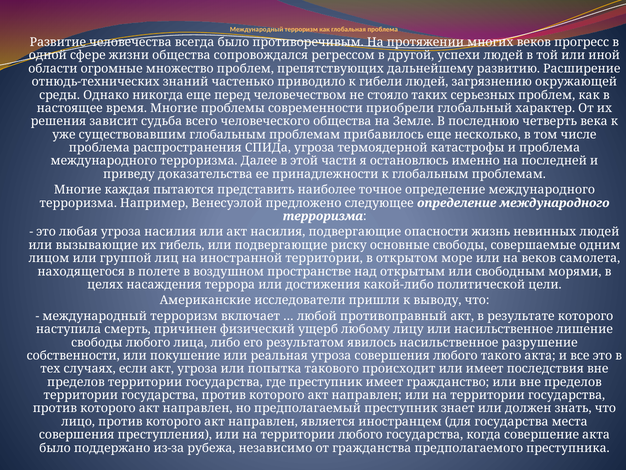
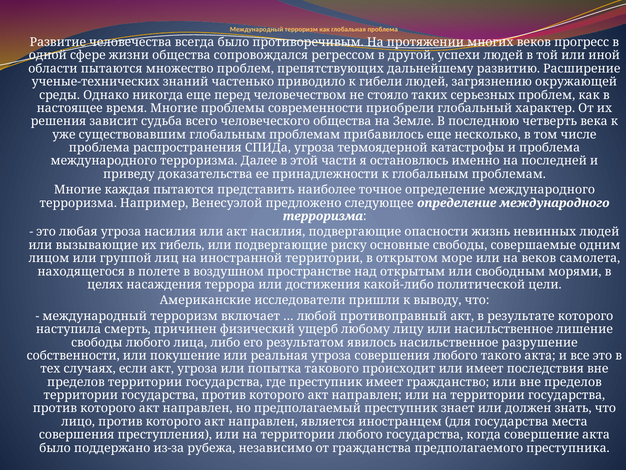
области огромные: огромные -> пытаются
отнюдь-технических: отнюдь-технических -> ученые-технических
